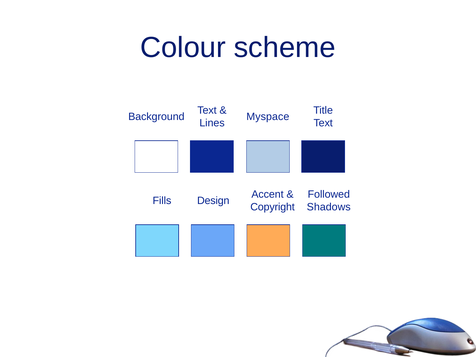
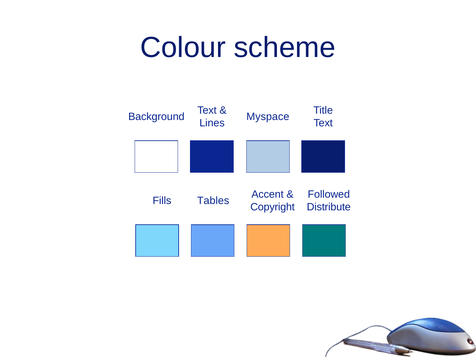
Design: Design -> Tables
Shadows: Shadows -> Distribute
